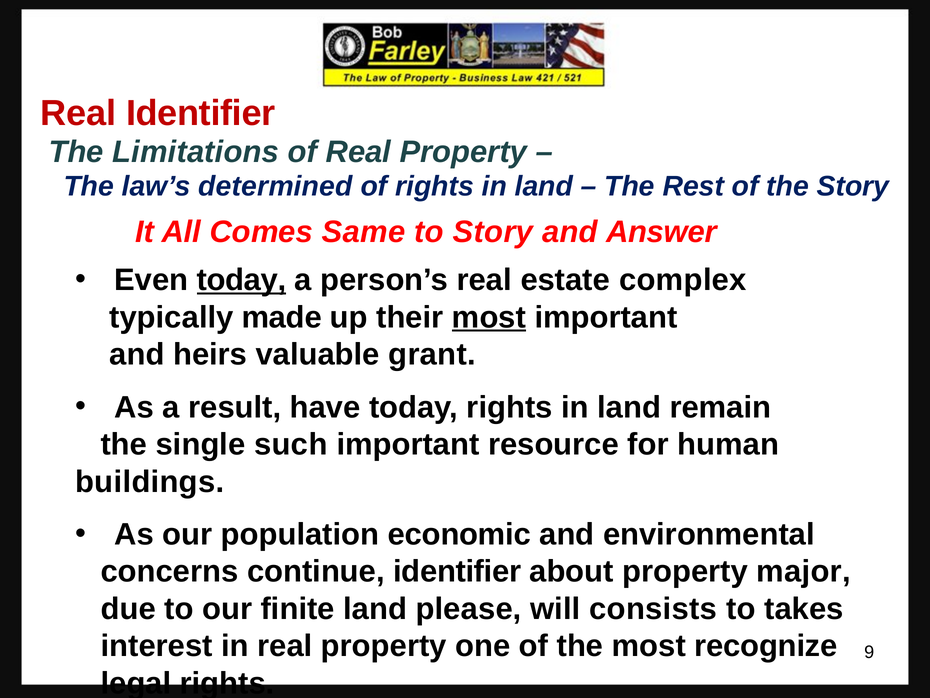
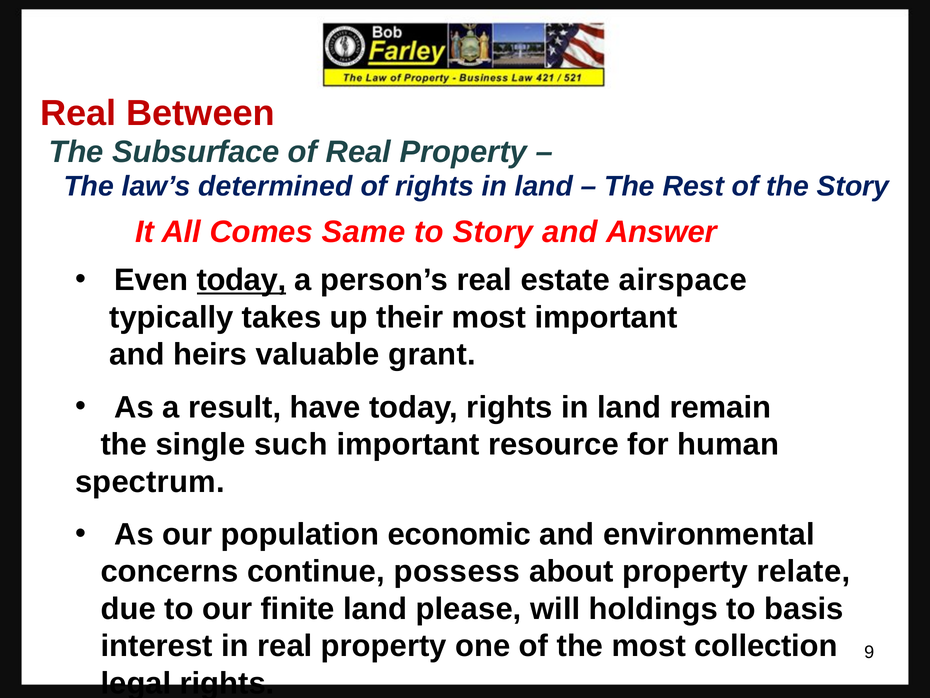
Real Identifier: Identifier -> Between
Limitations: Limitations -> Subsurface
complex: complex -> airspace
made: made -> takes
most at (489, 317) underline: present -> none
buildings: buildings -> spectrum
continue identifier: identifier -> possess
major: major -> relate
consists: consists -> holdings
takes: takes -> basis
recognize: recognize -> collection
